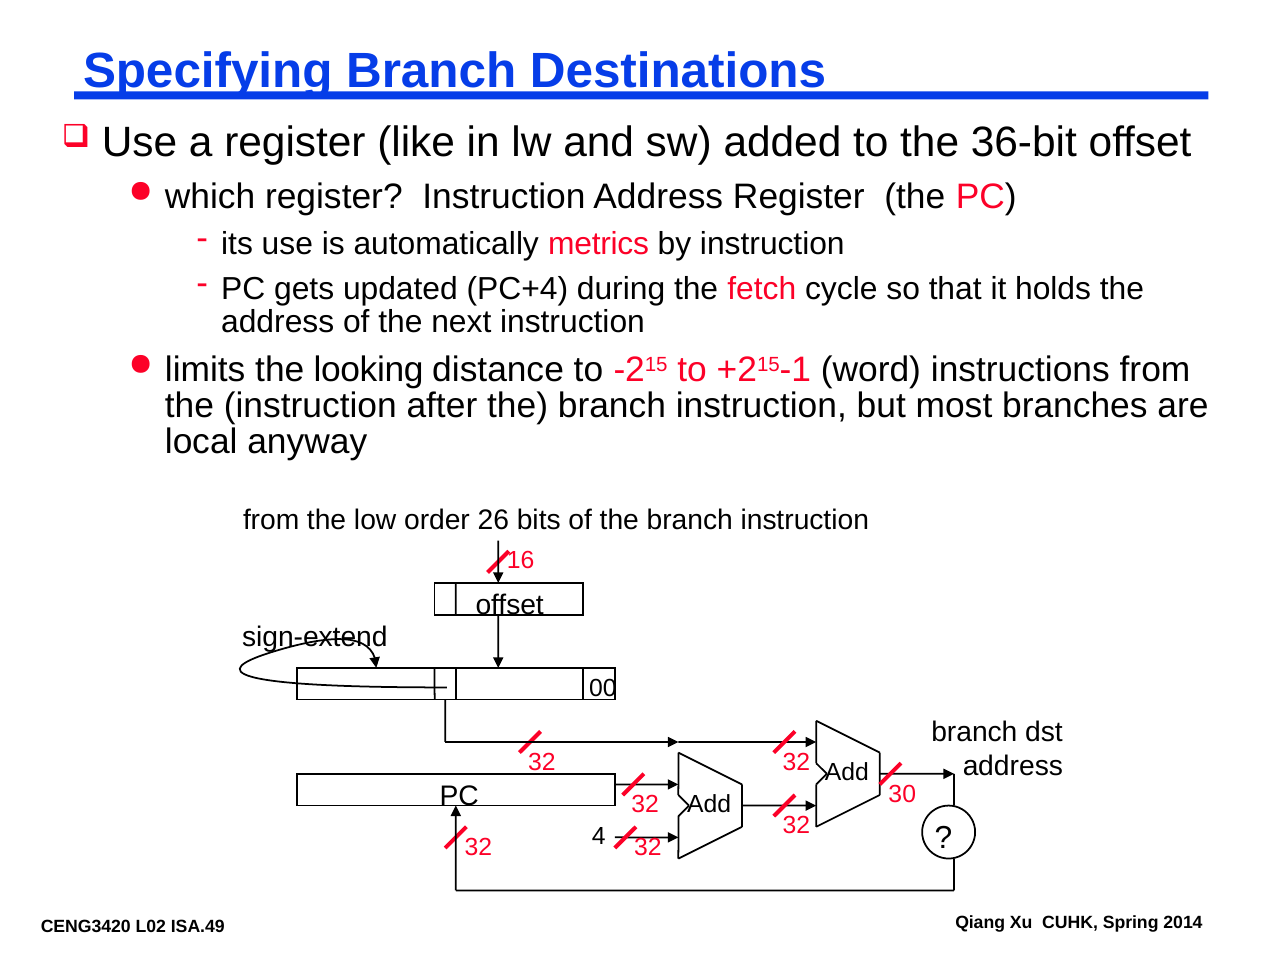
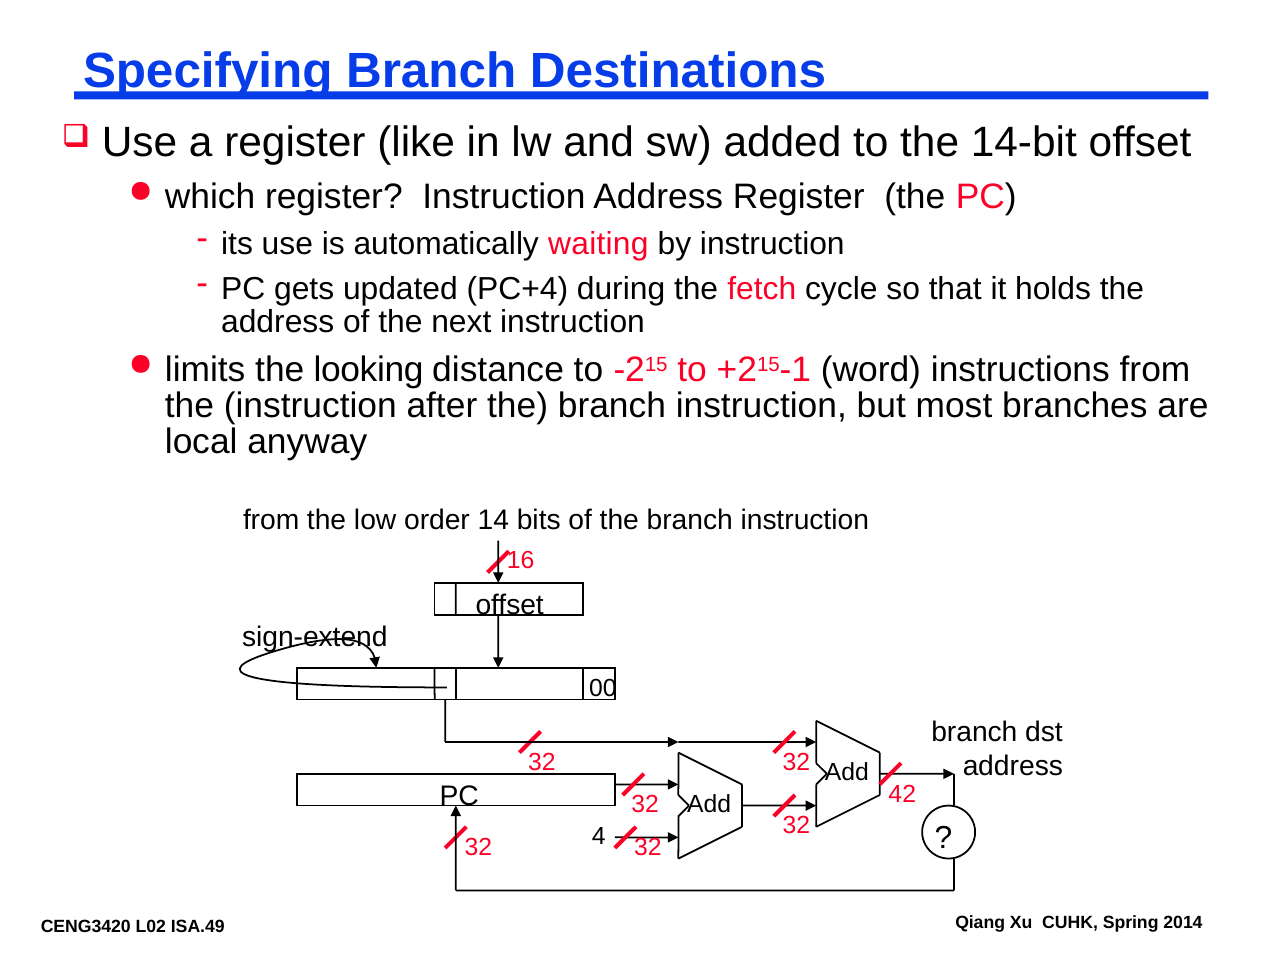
36-bit: 36-bit -> 14-bit
metrics: metrics -> waiting
26: 26 -> 14
30: 30 -> 42
